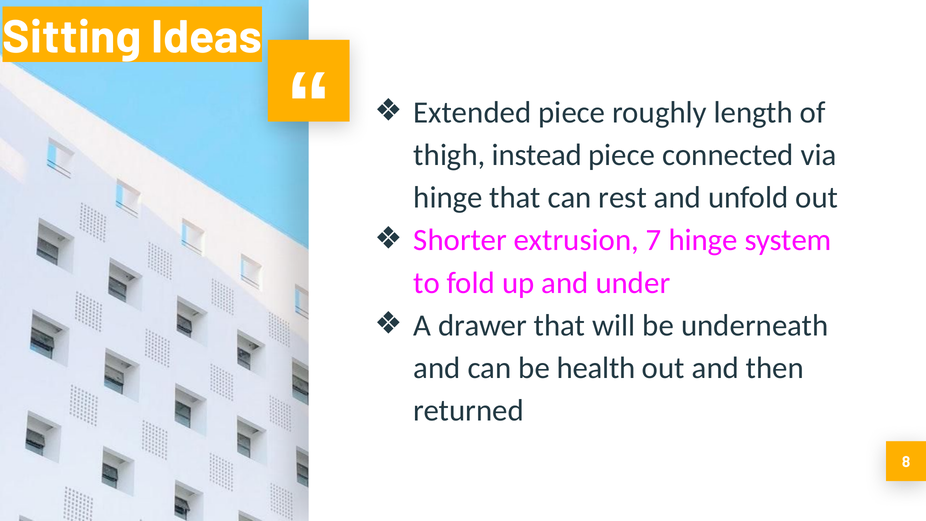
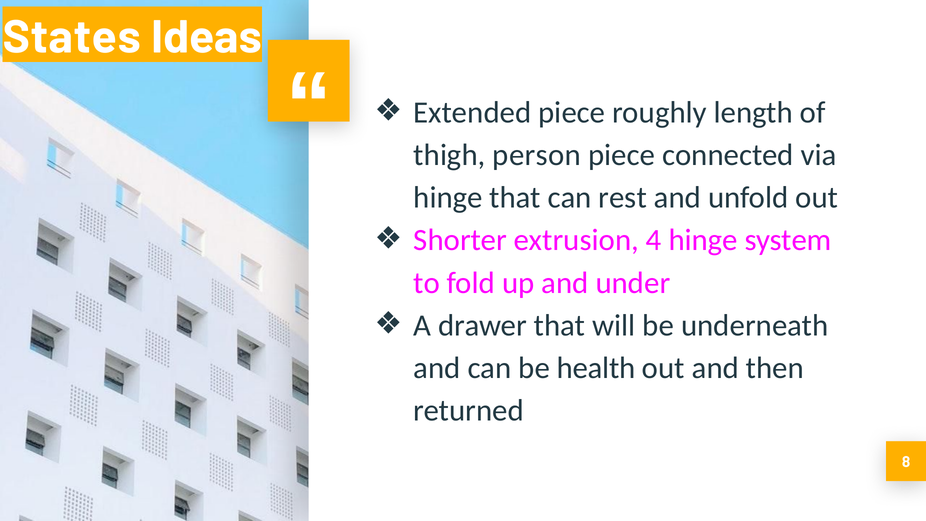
Sitting: Sitting -> States
instead: instead -> person
7: 7 -> 4
